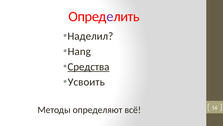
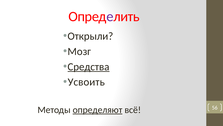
Наделил: Наделил -> Открыли
Hang: Hang -> Мозг
определяют underline: none -> present
